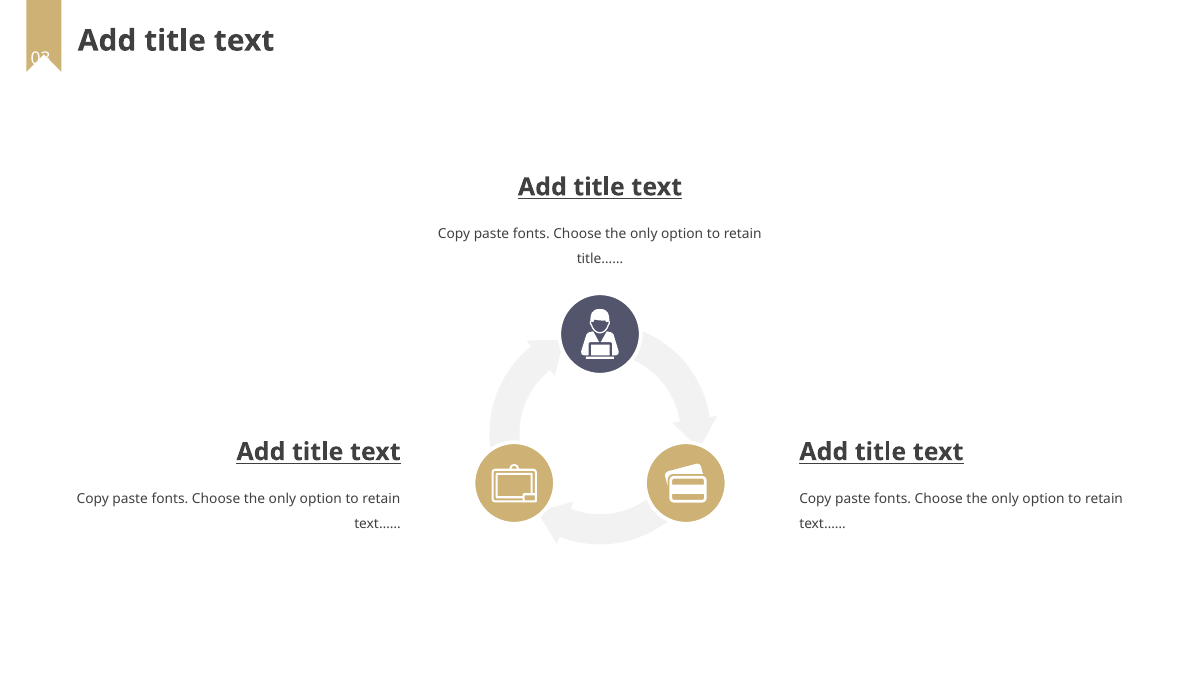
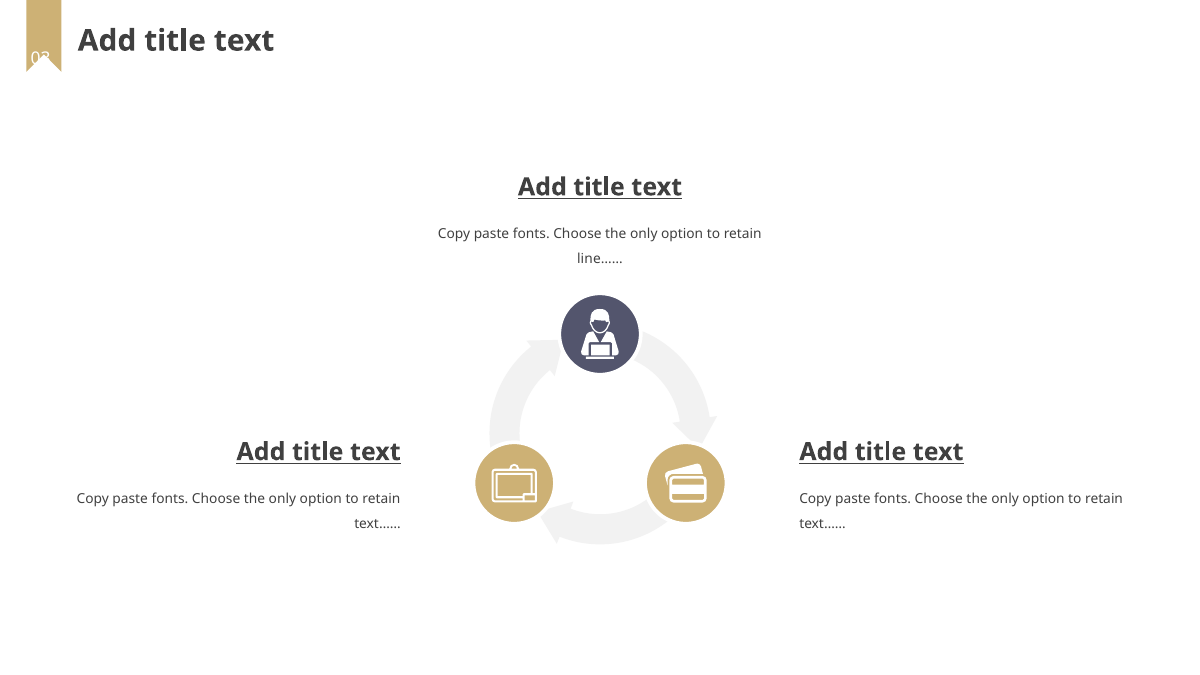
title……: title…… -> line……
